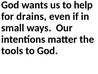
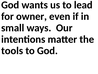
help: help -> lead
drains: drains -> owner
